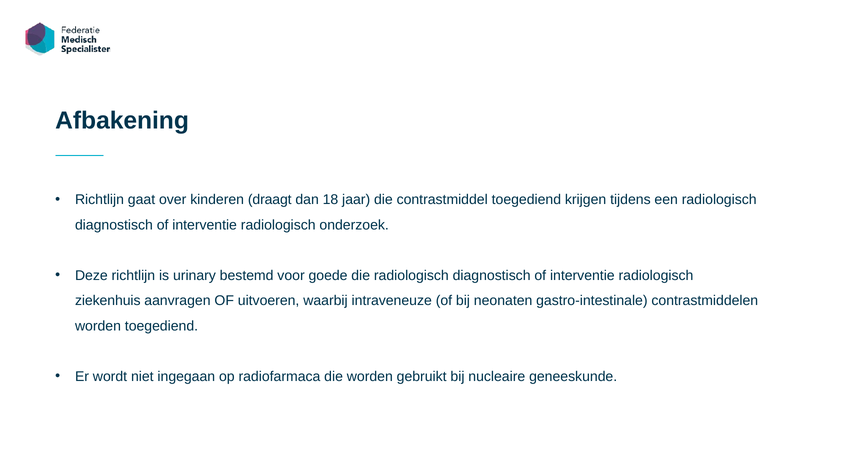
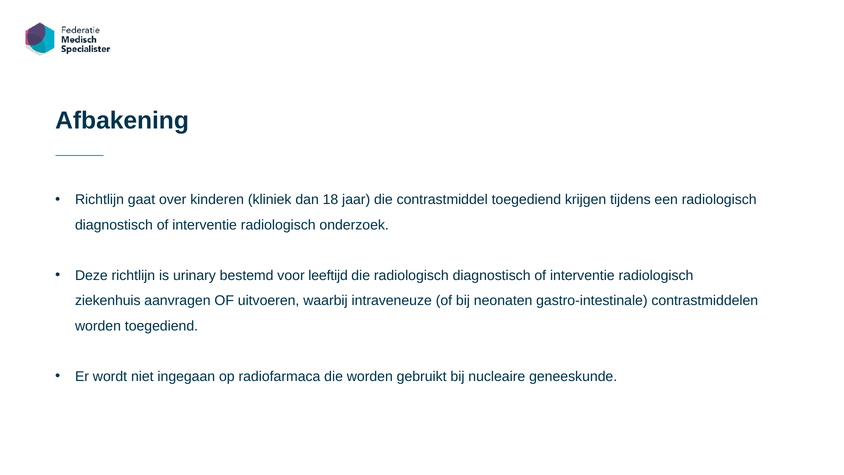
draagt: draagt -> kliniek
goede: goede -> leeftijd
